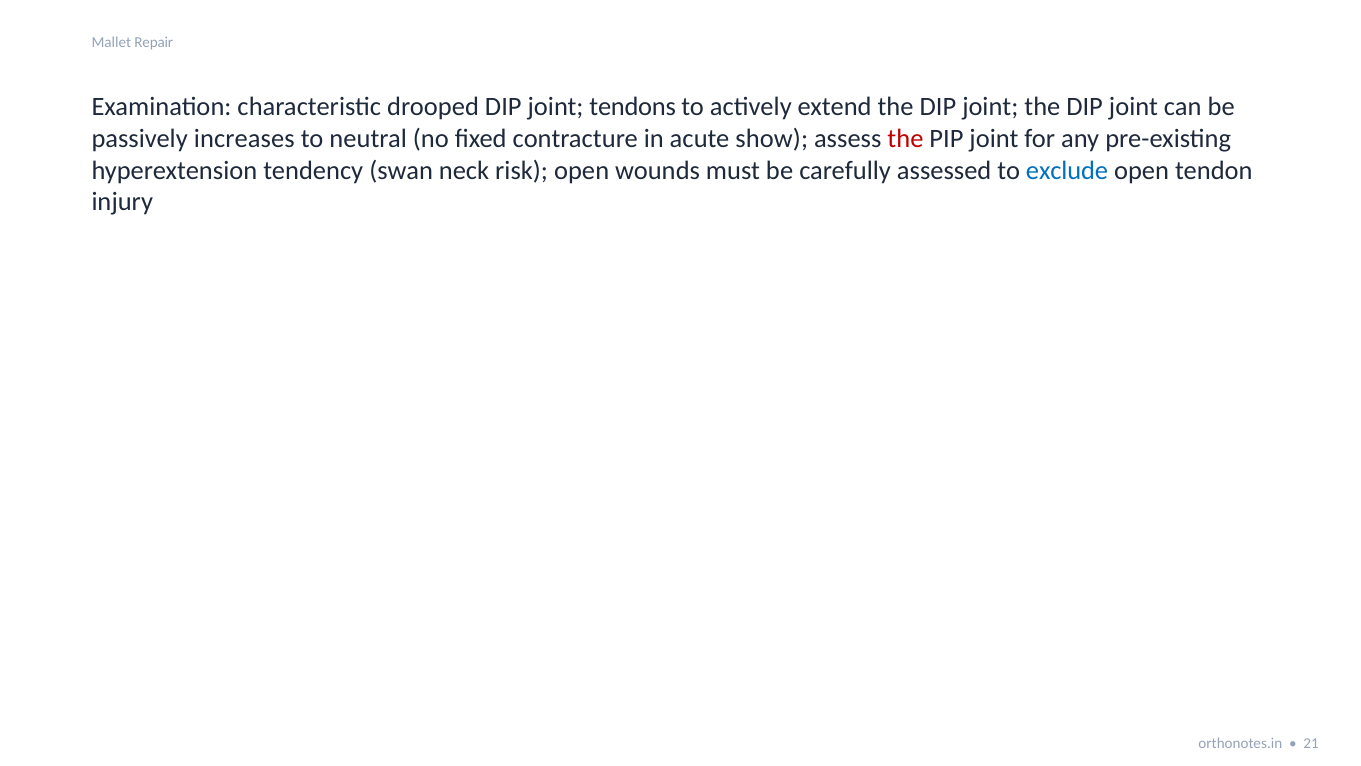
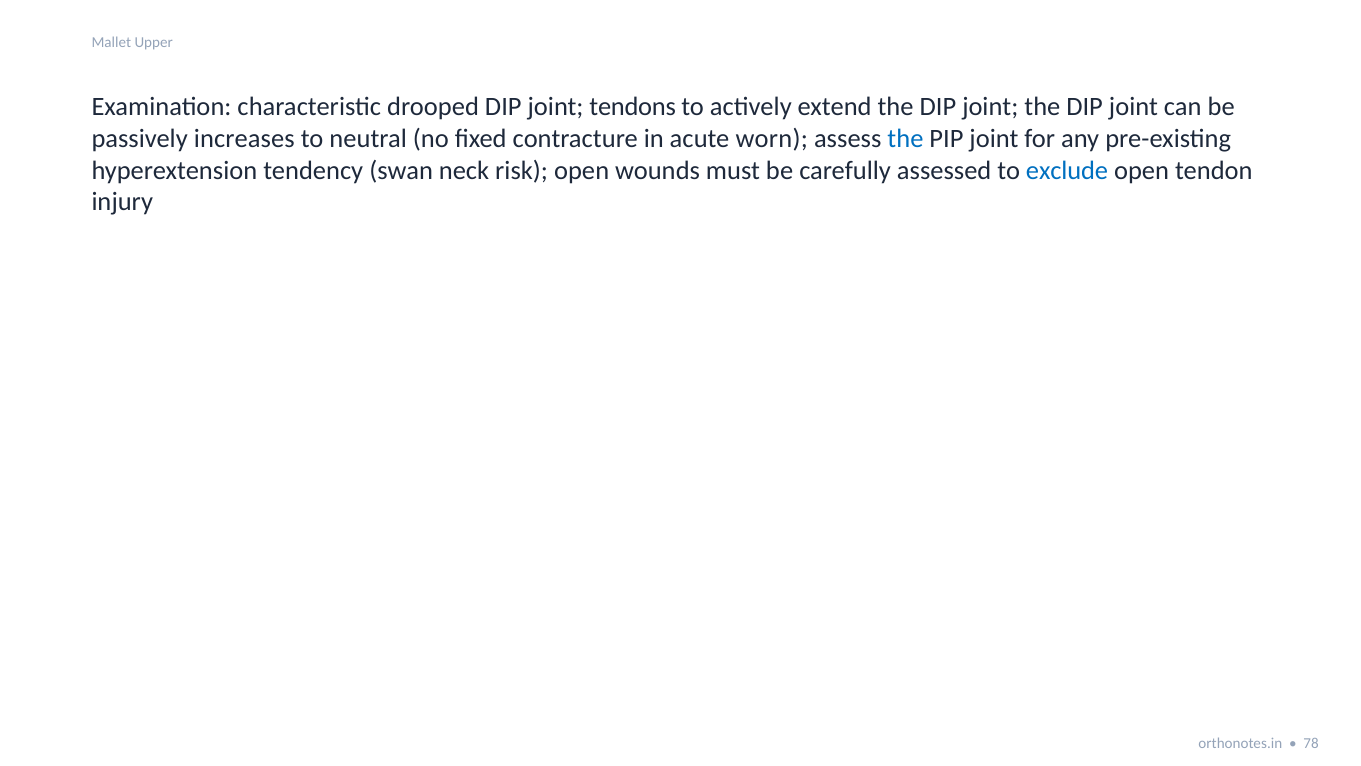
Repair: Repair -> Upper
show: show -> worn
the at (905, 139) colour: red -> blue
21: 21 -> 78
